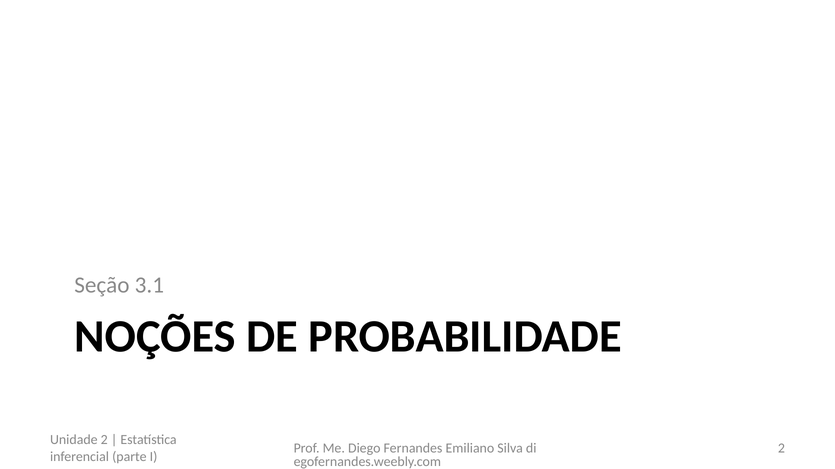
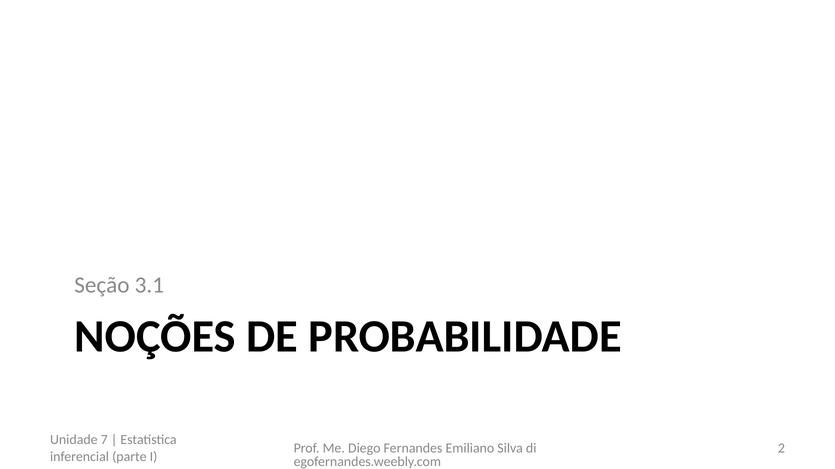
Unidade 2: 2 -> 7
